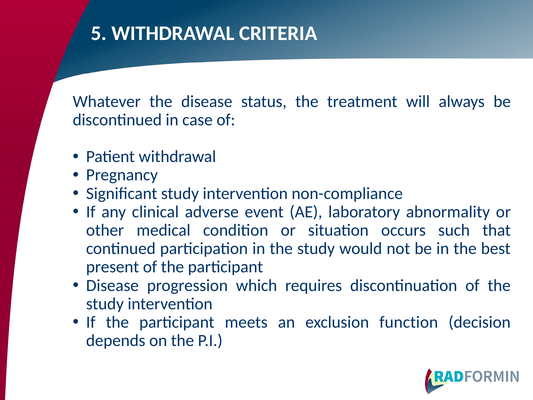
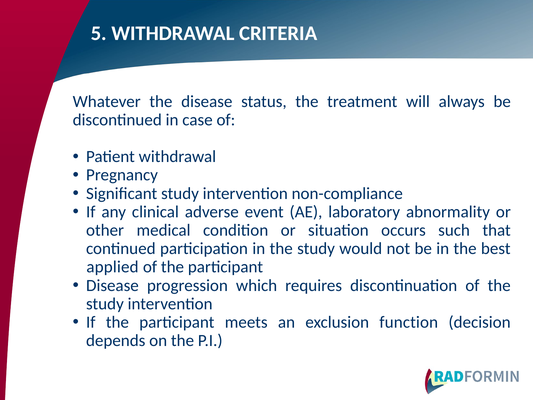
present: present -> applied
